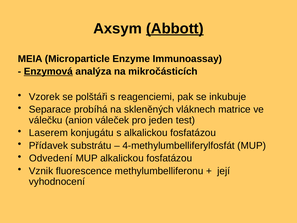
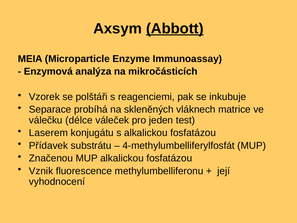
Enzymová underline: present -> none
anion: anion -> délce
Odvedení: Odvedení -> Značenou
